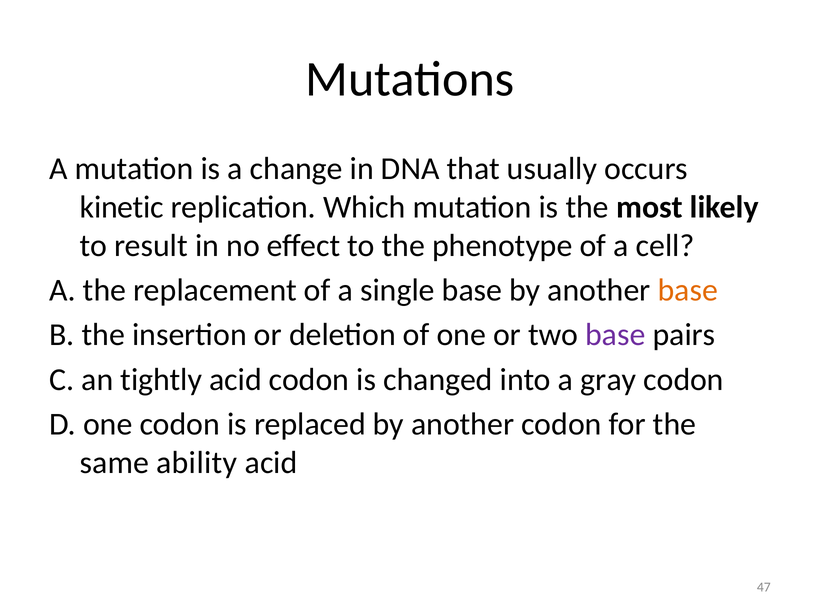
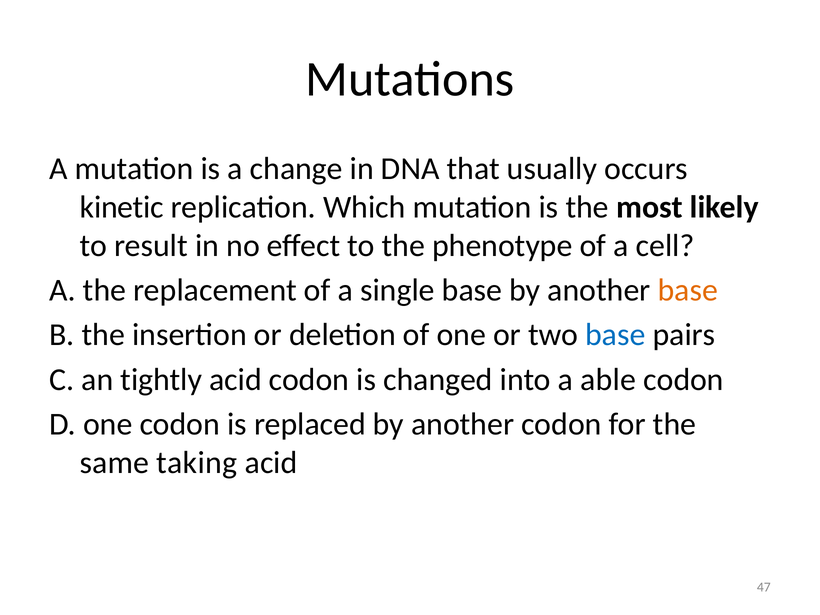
base at (615, 335) colour: purple -> blue
gray: gray -> able
ability: ability -> taking
